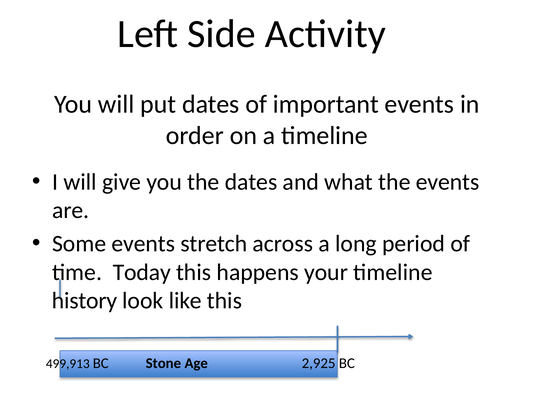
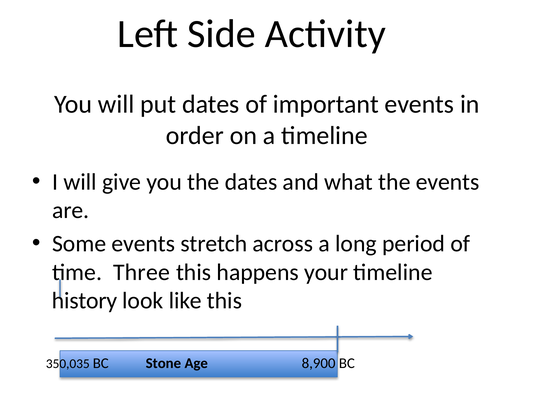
Today: Today -> Three
499,913: 499,913 -> 350,035
2,925: 2,925 -> 8,900
